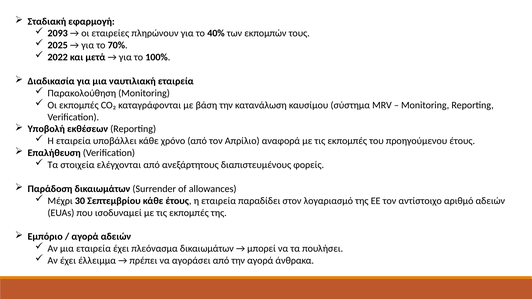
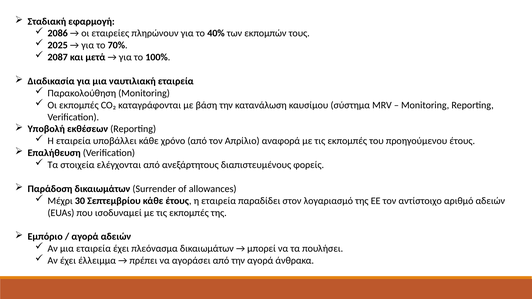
2093: 2093 -> 2086
2022: 2022 -> 2087
